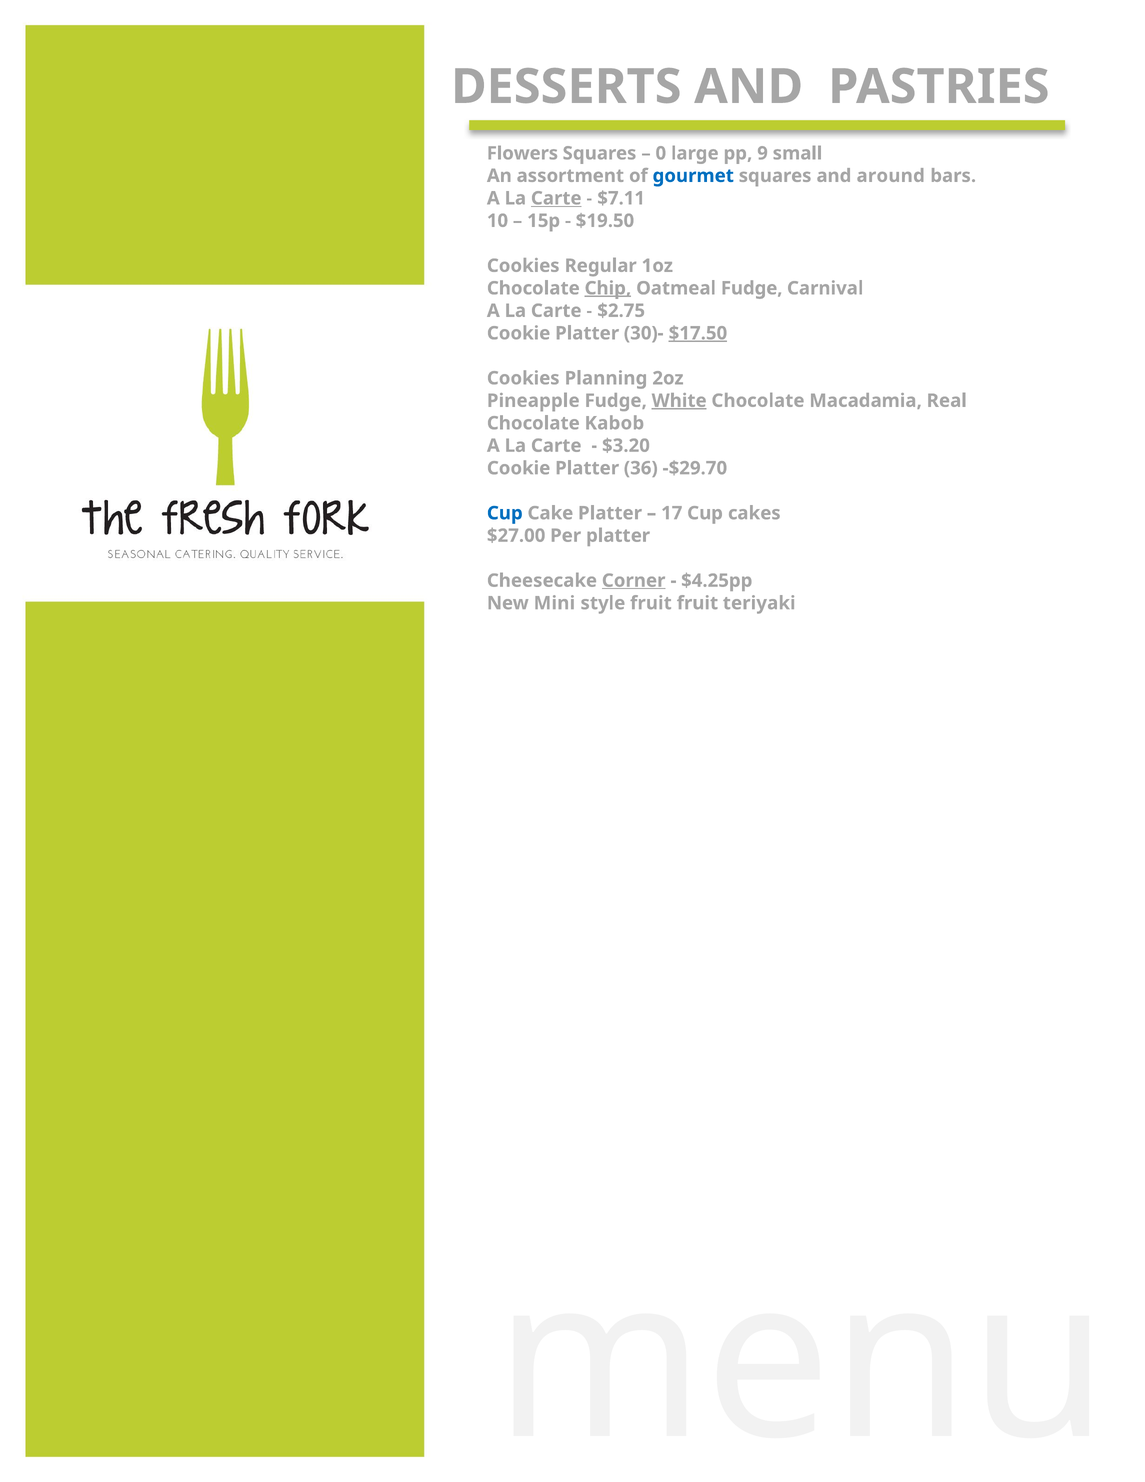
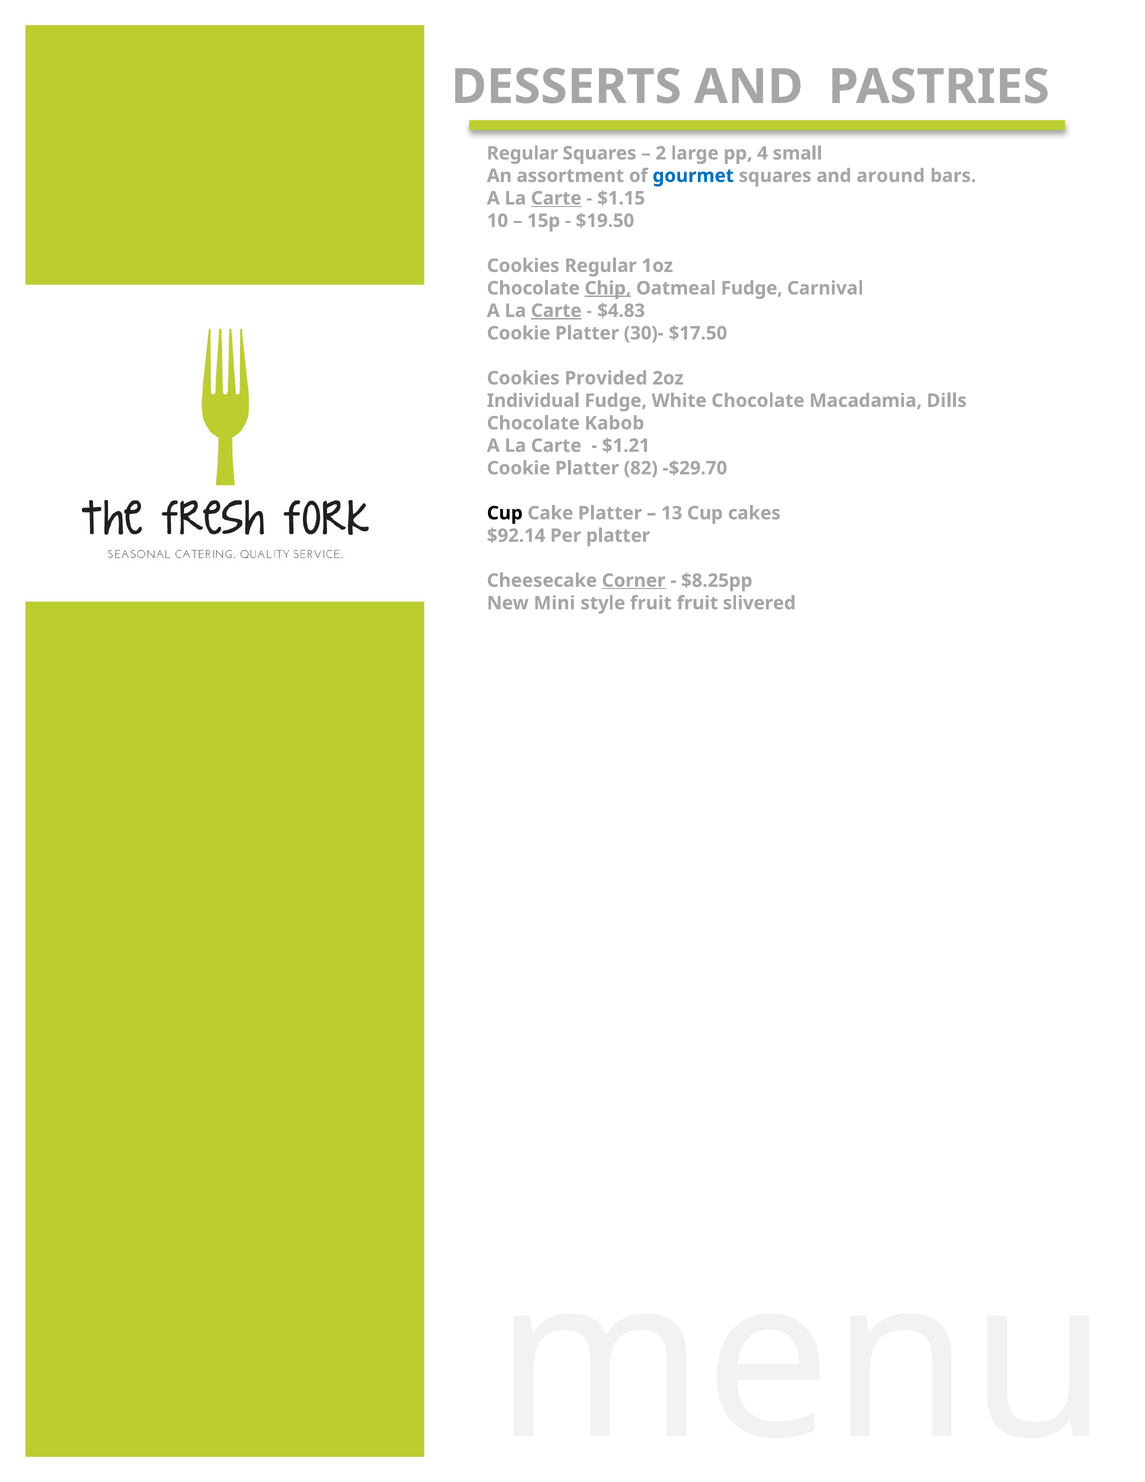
Flowers at (522, 153): Flowers -> Regular
0: 0 -> 2
9: 9 -> 4
$7.11: $7.11 -> $1.15
Carte at (556, 311) underline: none -> present
$2.75: $2.75 -> $4.83
$17.50 underline: present -> none
Planning: Planning -> Provided
Pineapple: Pineapple -> Individual
White underline: present -> none
Real: Real -> Dills
$3.20: $3.20 -> $1.21
36: 36 -> 82
Cup at (505, 513) colour: blue -> black
17: 17 -> 13
$27.00: $27.00 -> $92.14
$4.25pp: $4.25pp -> $8.25pp
teriyaki: teriyaki -> slivered
